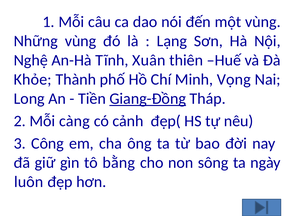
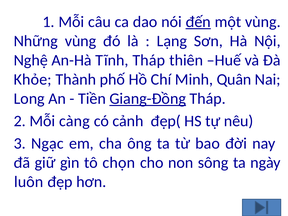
đến underline: none -> present
Tĩnh Xuân: Xuân -> Tháp
Vọng: Vọng -> Quân
Công: Công -> Ngạc
bằng: bằng -> chọn
